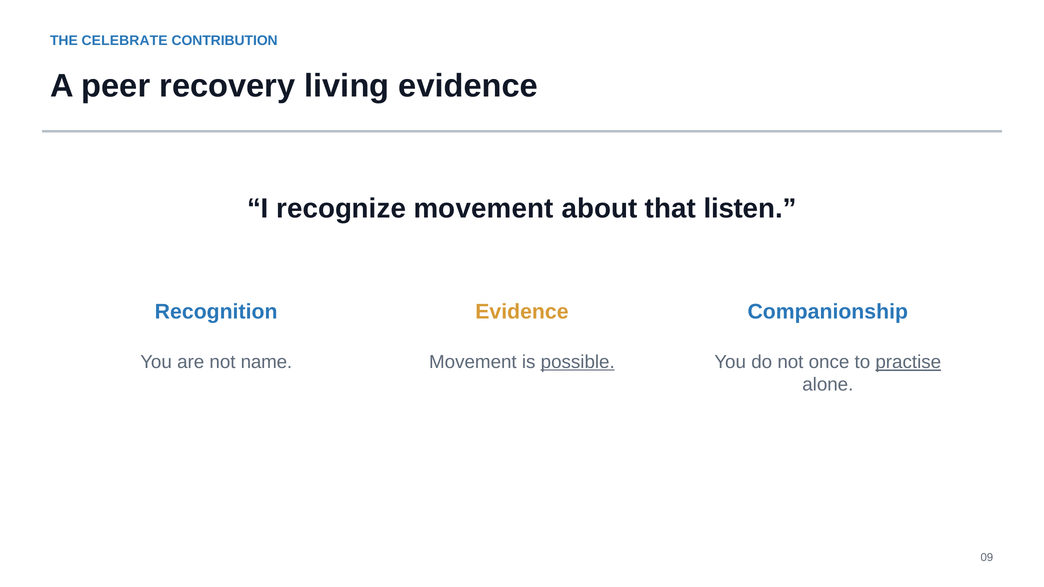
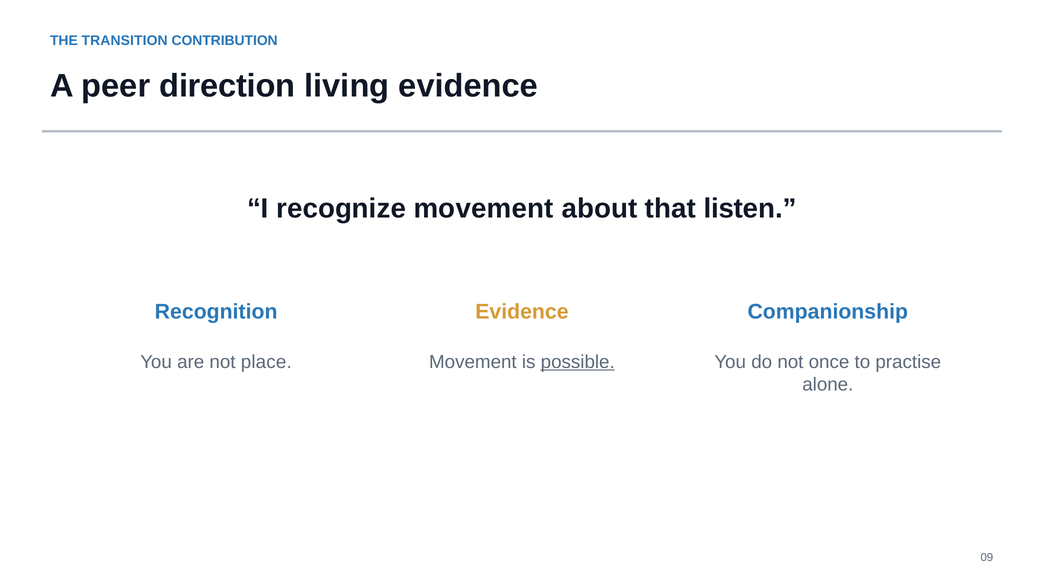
CELEBRATE: CELEBRATE -> TRANSITION
recovery: recovery -> direction
name: name -> place
practise underline: present -> none
